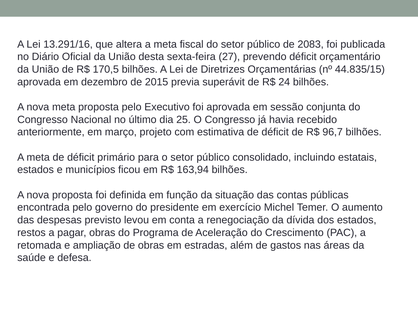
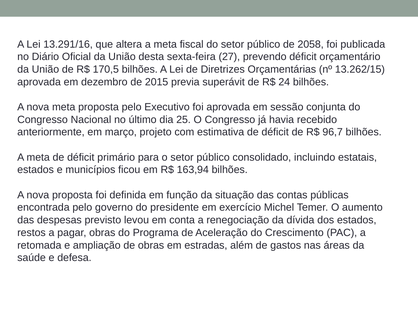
2083: 2083 -> 2058
44.835/15: 44.835/15 -> 13.262/15
